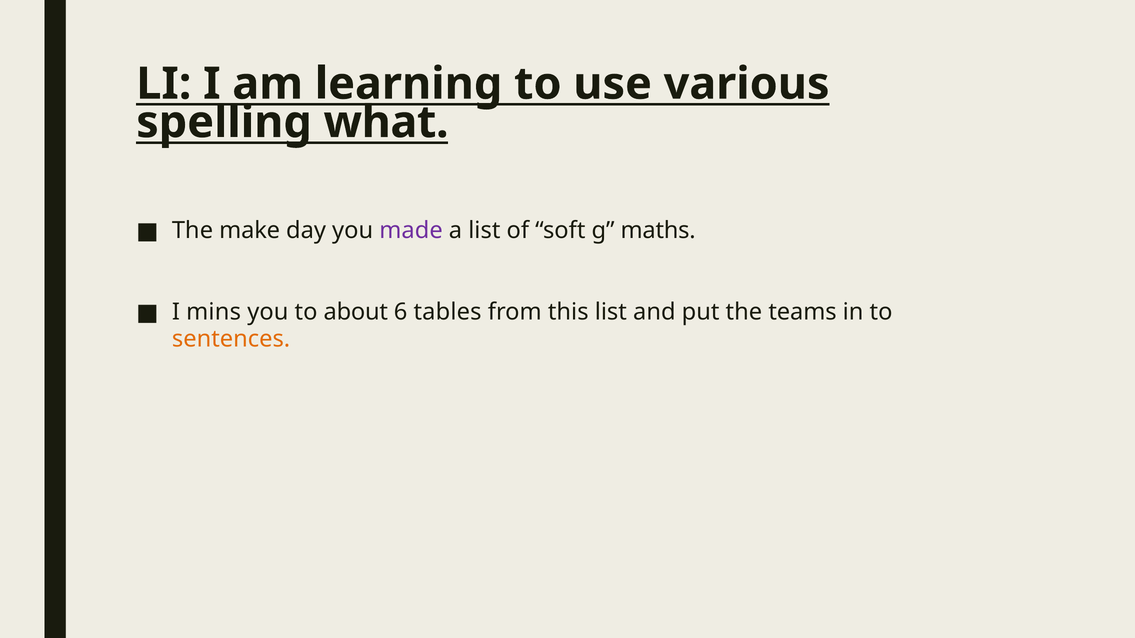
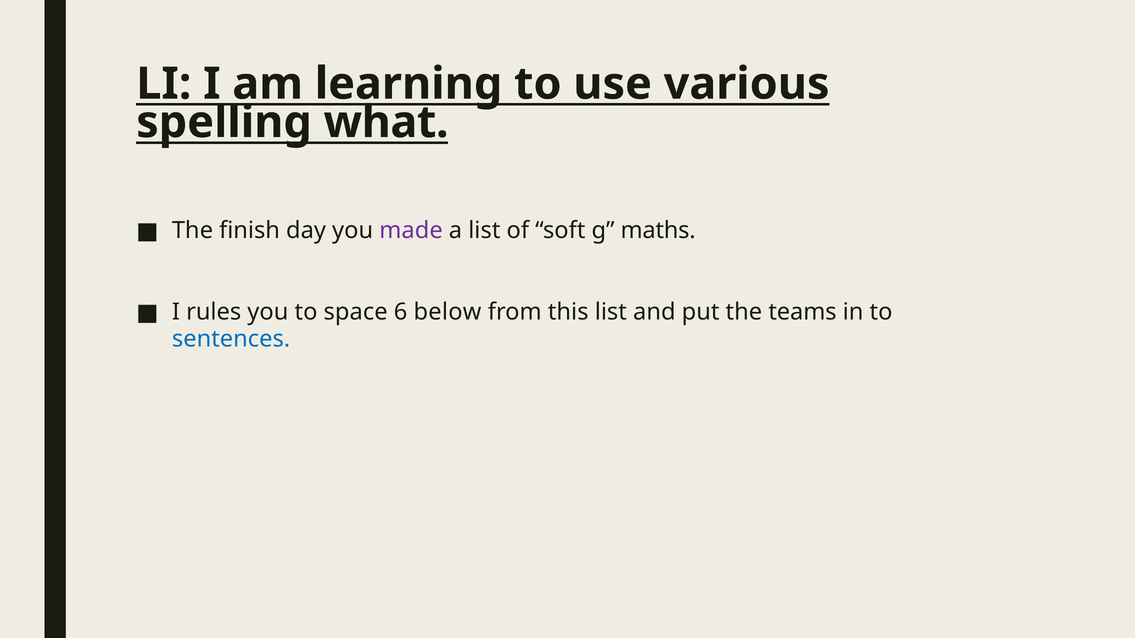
make: make -> finish
mins: mins -> rules
about: about -> space
tables: tables -> below
sentences colour: orange -> blue
